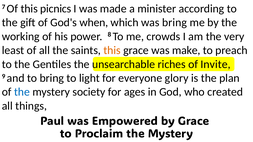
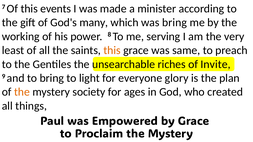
picnics: picnics -> events
when: when -> many
crowds: crowds -> serving
make: make -> same
the at (22, 92) colour: blue -> orange
